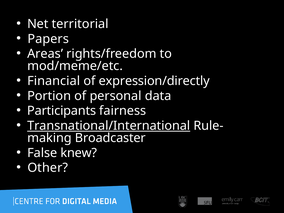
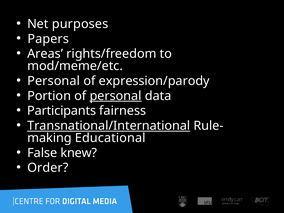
territorial: territorial -> purposes
Financial at (54, 81): Financial -> Personal
expression/directly: expression/directly -> expression/parody
personal at (116, 96) underline: none -> present
Broadcaster: Broadcaster -> Educational
Other: Other -> Order
